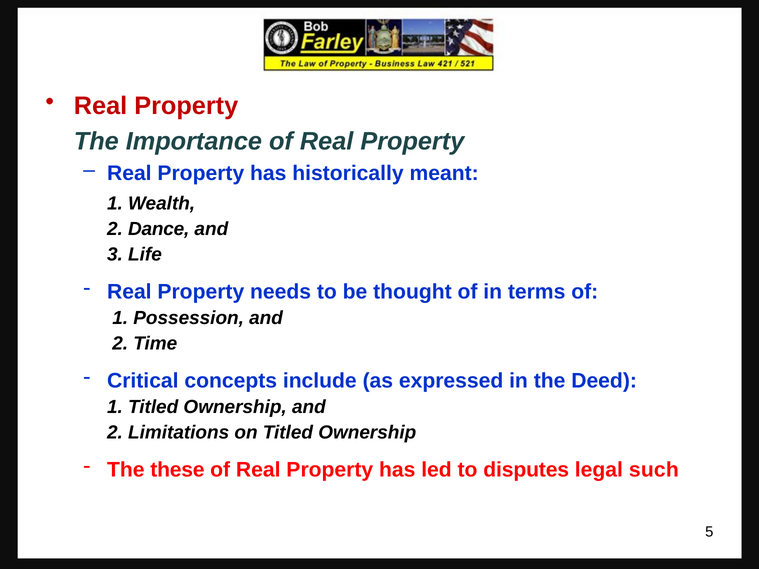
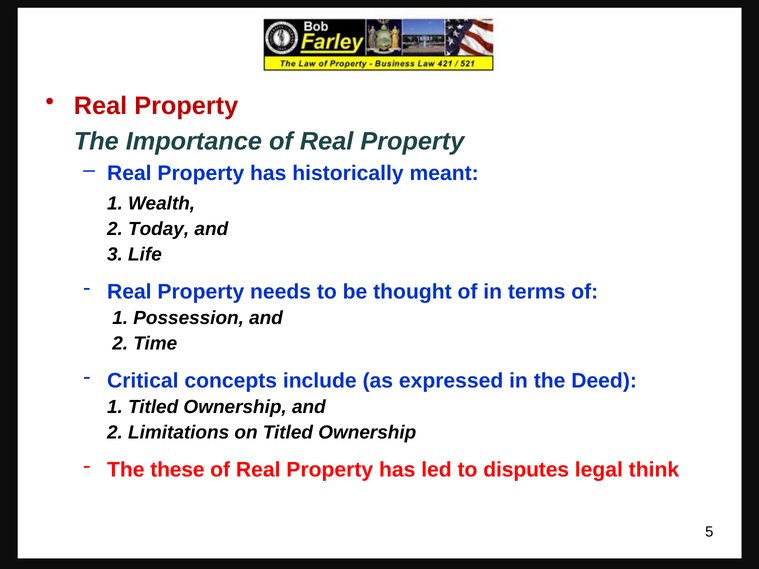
Dance: Dance -> Today
such: such -> think
